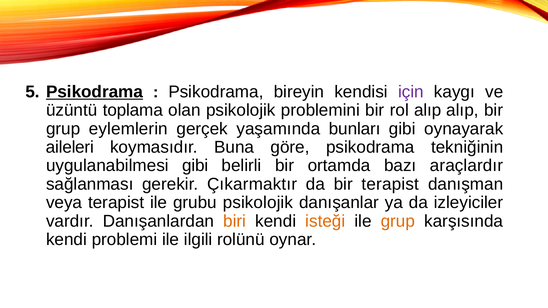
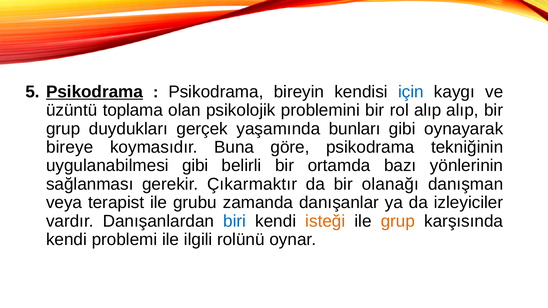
için colour: purple -> blue
eylemlerin: eylemlerin -> duydukları
aileleri: aileleri -> bireye
araçlardır: araçlardır -> yönlerinin
bir terapist: terapist -> olanağı
grubu psikolojik: psikolojik -> zamanda
biri colour: orange -> blue
